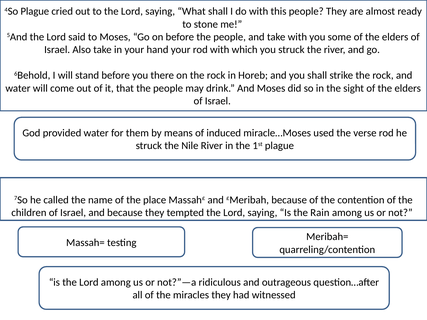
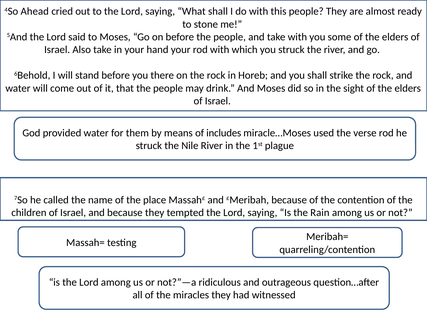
4So Plague: Plague -> Ahead
induced: induced -> includes
